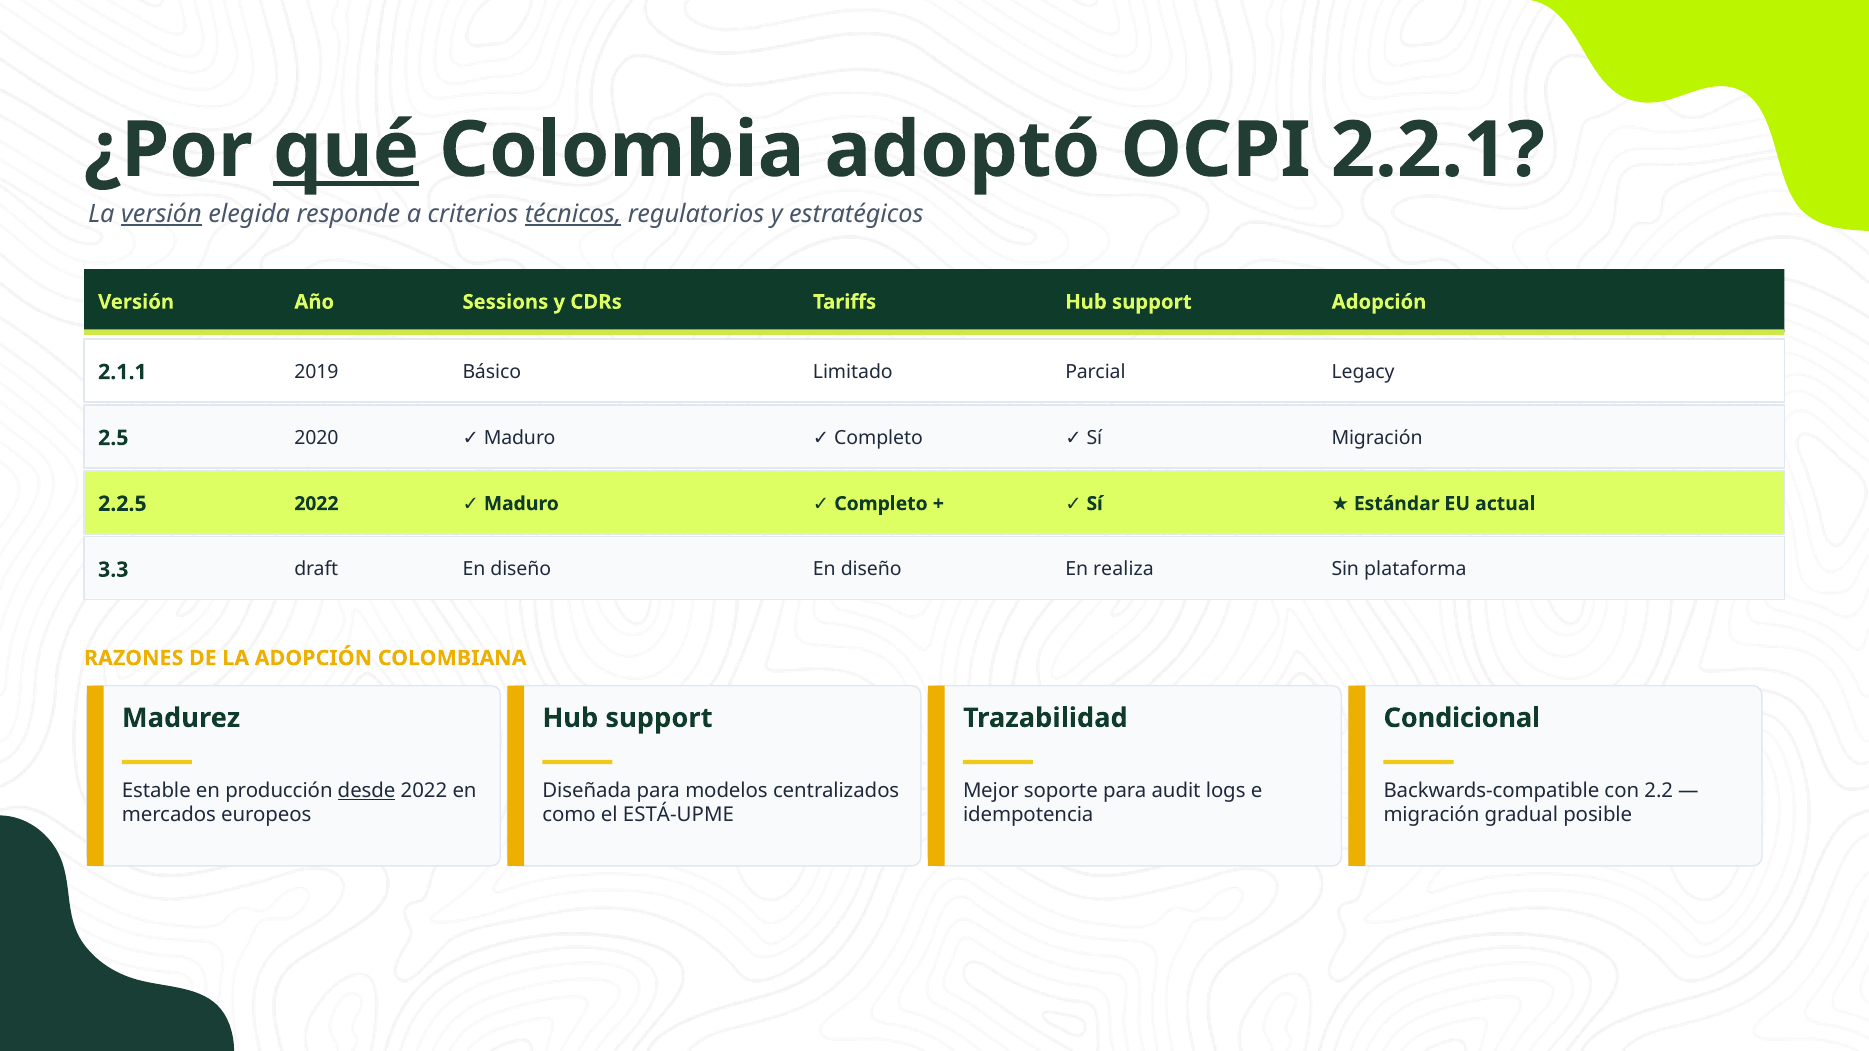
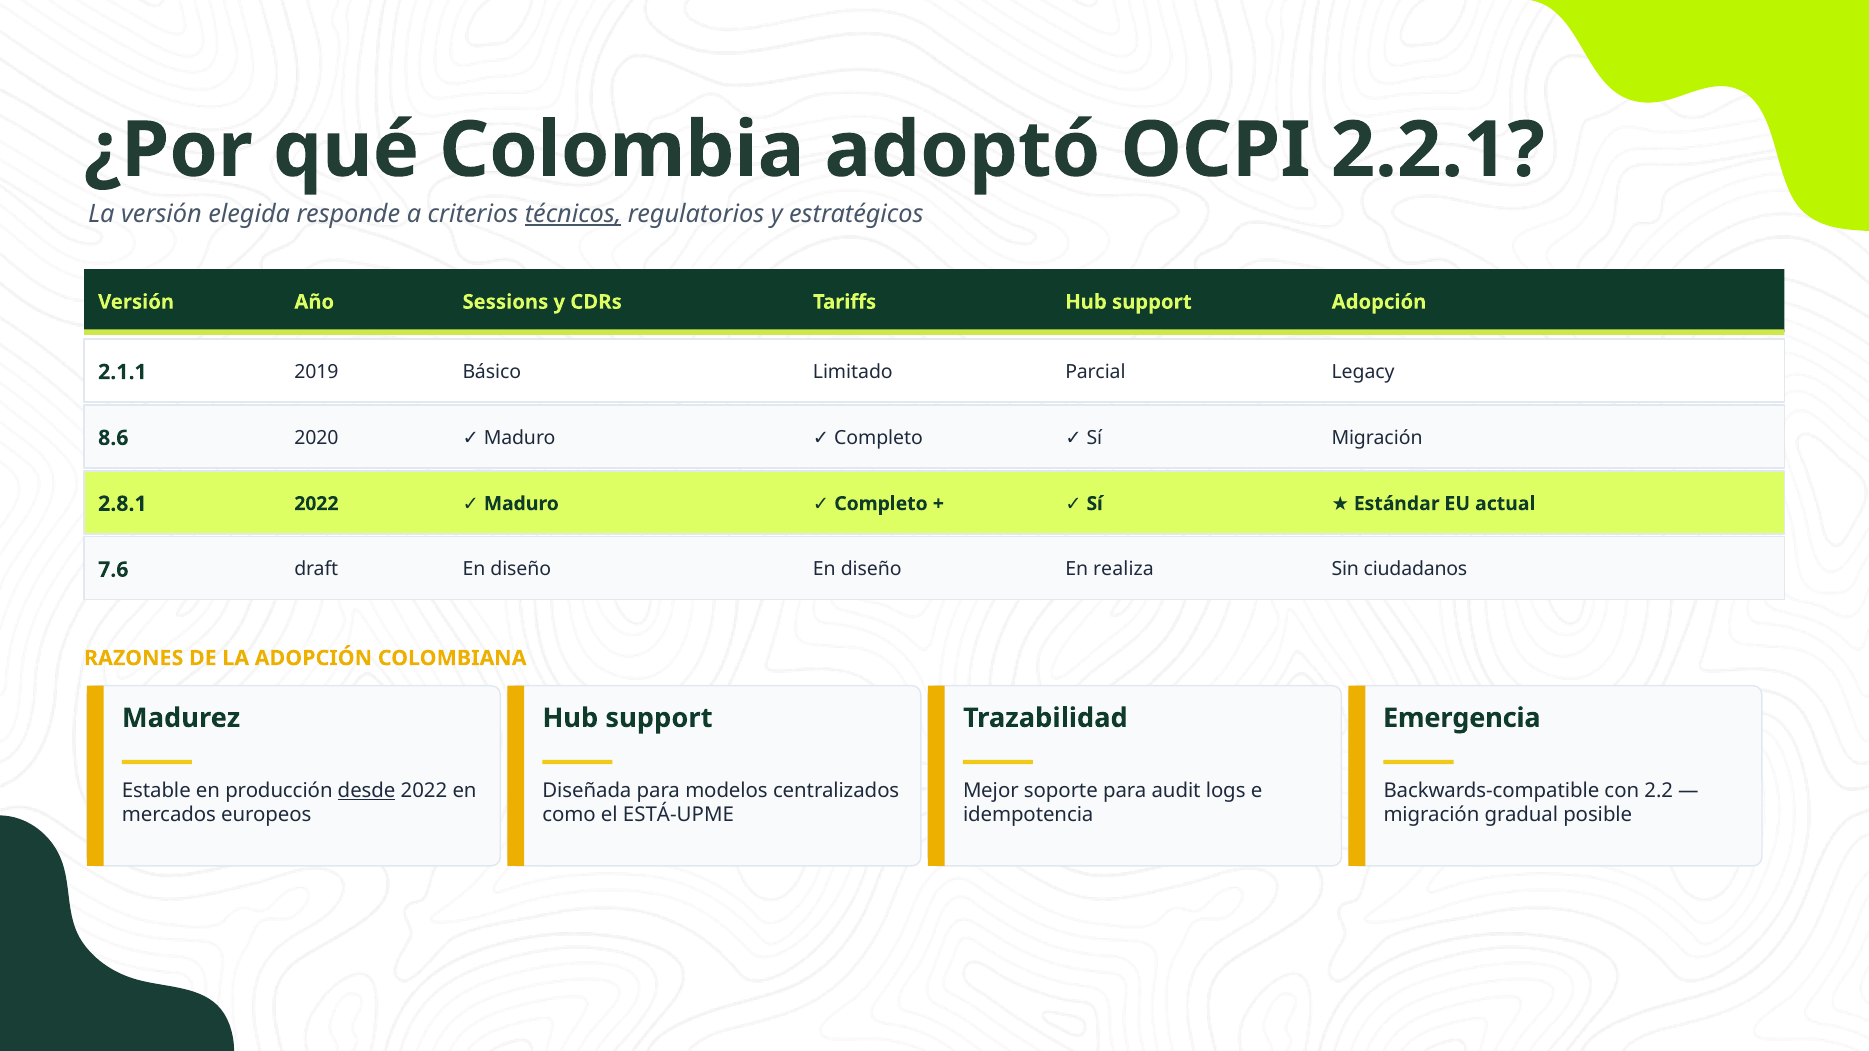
qué underline: present -> none
versión at (162, 214) underline: present -> none
2.5: 2.5 -> 8.6
2.2.5: 2.2.5 -> 2.8.1
3.3: 3.3 -> 7.6
plataforma: plataforma -> ciudadanos
Condicional: Condicional -> Emergencia
